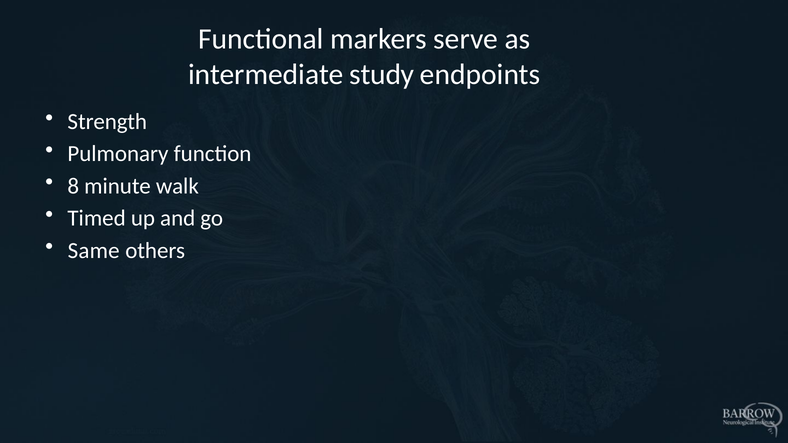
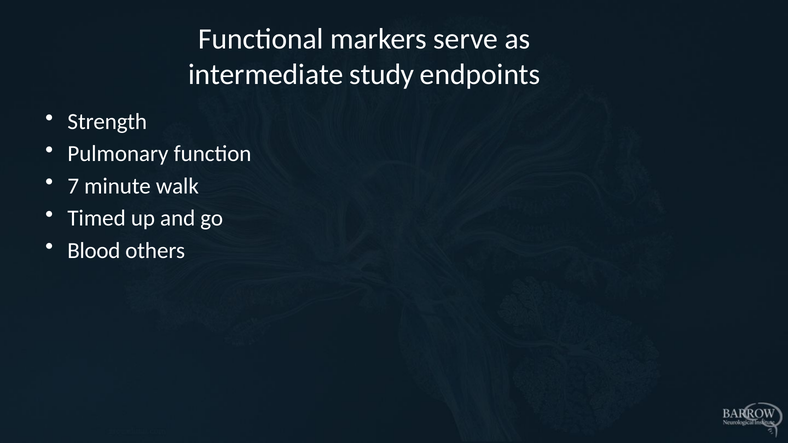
8: 8 -> 7
Same: Same -> Blood
